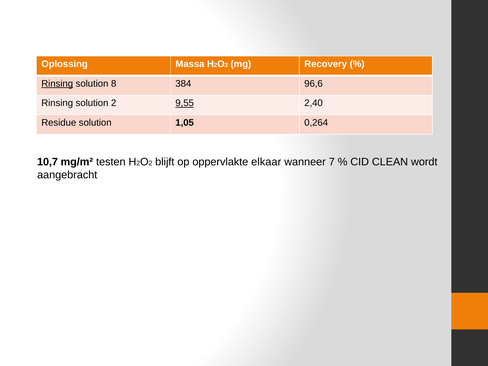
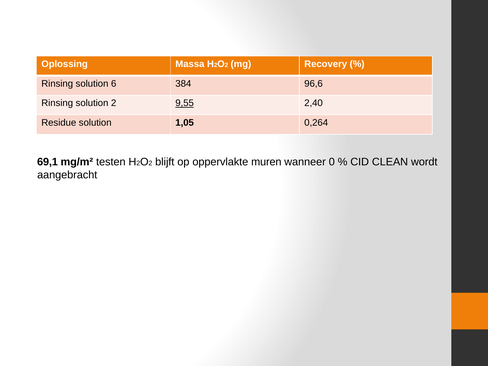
Rinsing at (57, 84) underline: present -> none
8: 8 -> 6
10,7: 10,7 -> 69,1
elkaar: elkaar -> muren
7: 7 -> 0
